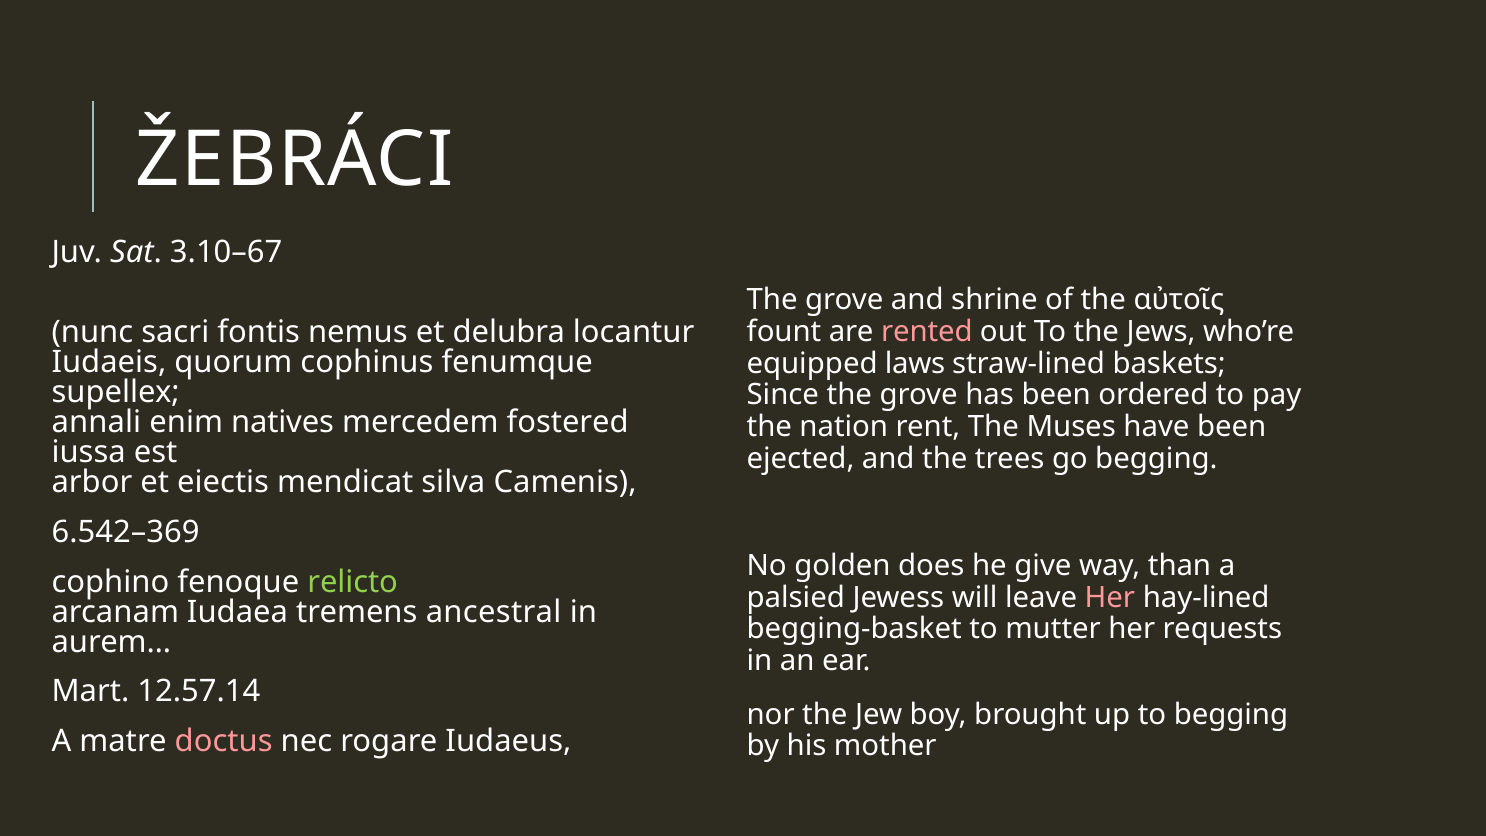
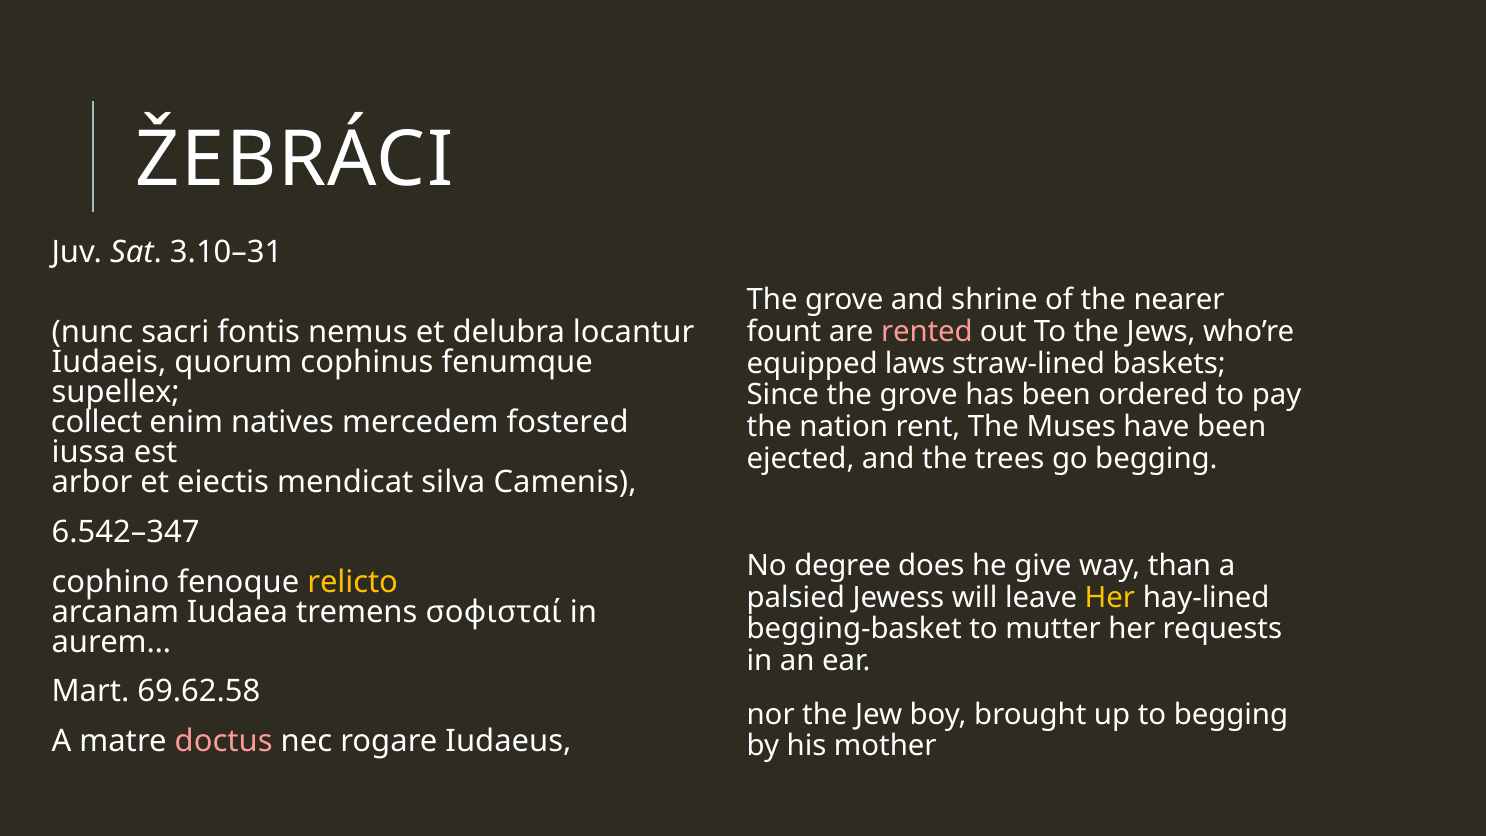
3.10–67: 3.10–67 -> 3.10–31
αὐτοῖς: αὐτοῖς -> nearer
annali: annali -> collect
6.542–369: 6.542–369 -> 6.542–347
golden: golden -> degree
relicto colour: light green -> yellow
Her at (1110, 597) colour: pink -> yellow
ancestral: ancestral -> σοφισταί
12.57.14: 12.57.14 -> 69.62.58
